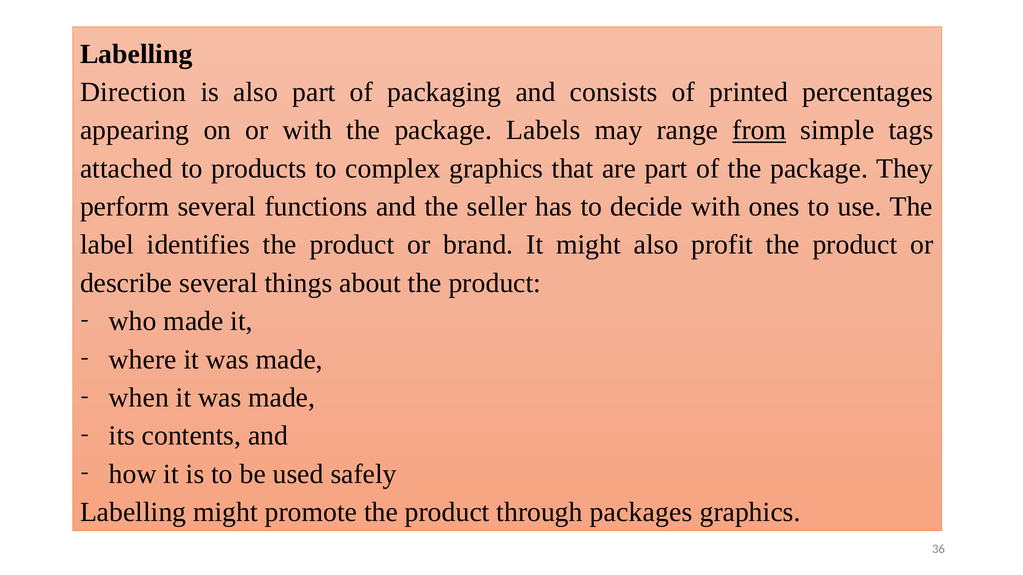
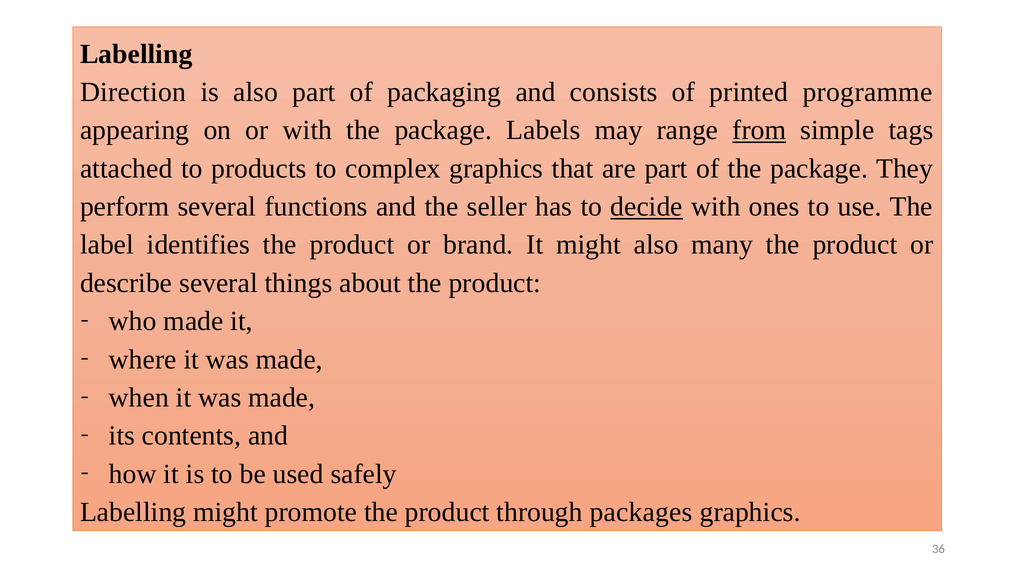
percentages: percentages -> programme
decide underline: none -> present
profit: profit -> many
